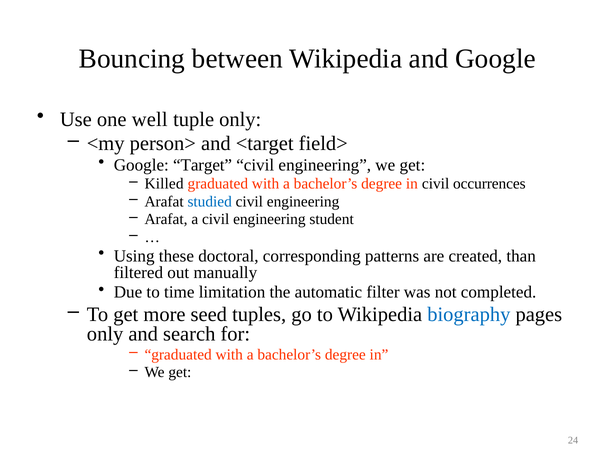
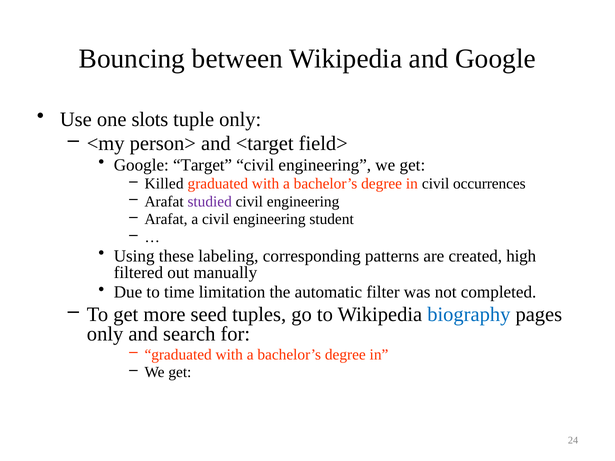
well: well -> slots
studied colour: blue -> purple
doctoral: doctoral -> labeling
than: than -> high
